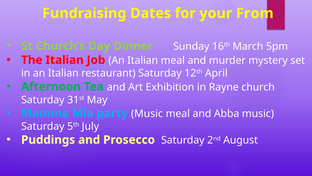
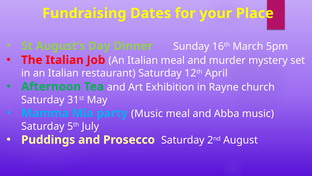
From: From -> Place
Church’s: Church’s -> August’s
